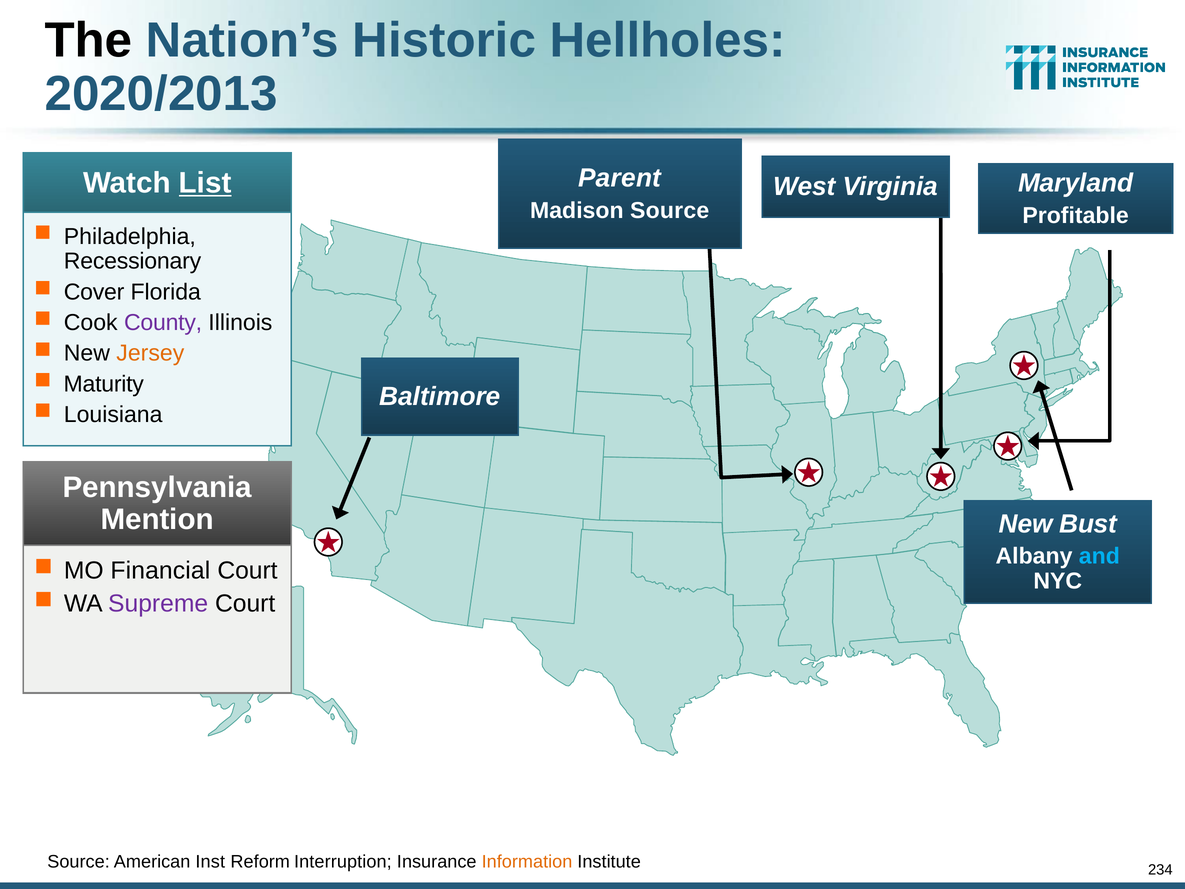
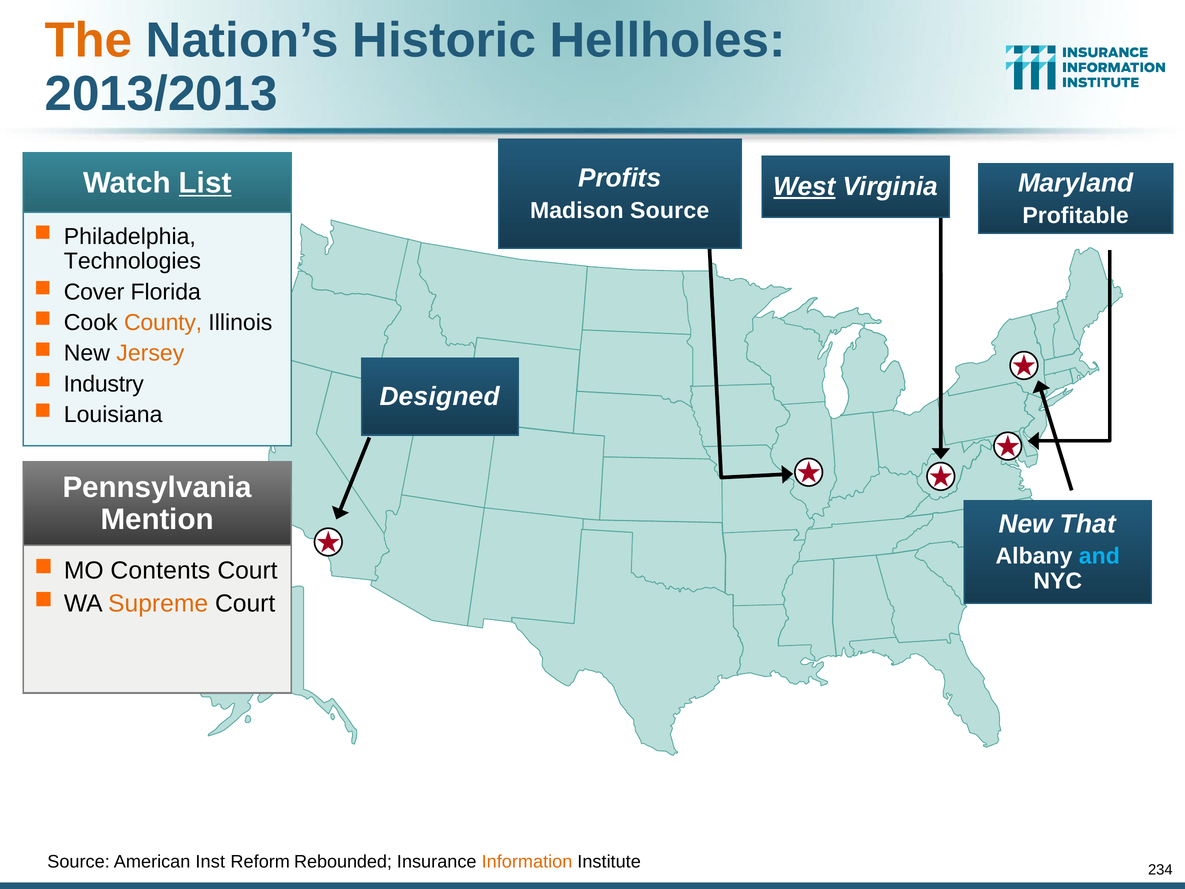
The colour: black -> orange
2020/2013: 2020/2013 -> 2013/2013
Parent: Parent -> Profits
West underline: none -> present
Recessionary: Recessionary -> Technologies
County colour: purple -> orange
Maturity: Maturity -> Industry
Baltimore: Baltimore -> Designed
Bust: Bust -> That
Financial: Financial -> Contents
Supreme colour: purple -> orange
Interruption: Interruption -> Rebounded
